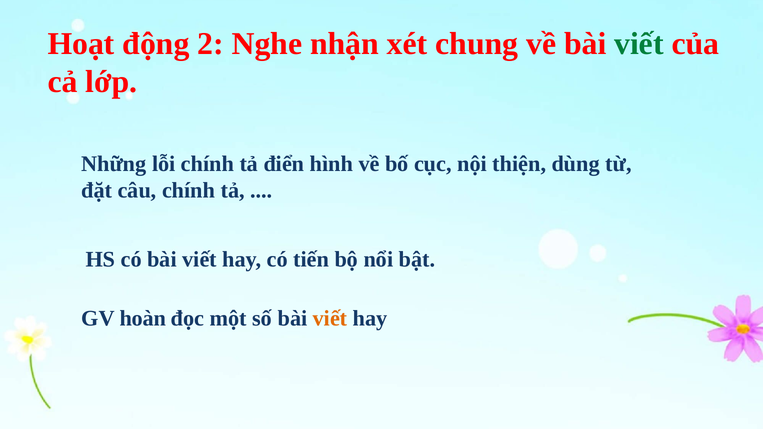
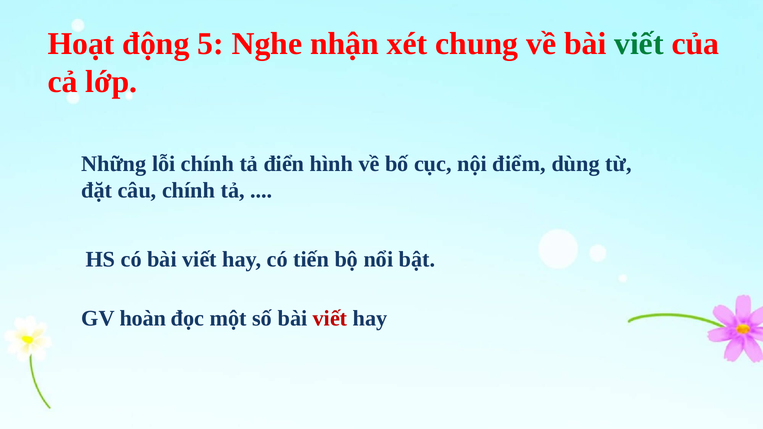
2: 2 -> 5
thiện: thiện -> điểm
viết at (330, 319) colour: orange -> red
